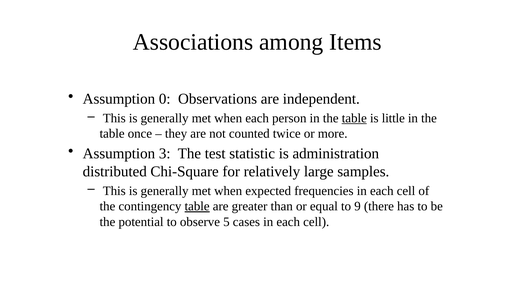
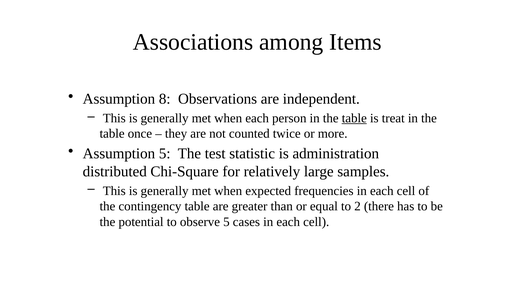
0: 0 -> 8
little: little -> treat
Assumption 3: 3 -> 5
table at (197, 206) underline: present -> none
9: 9 -> 2
